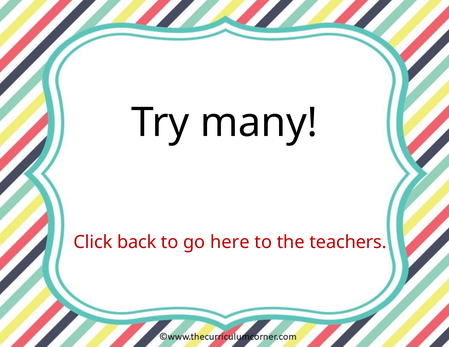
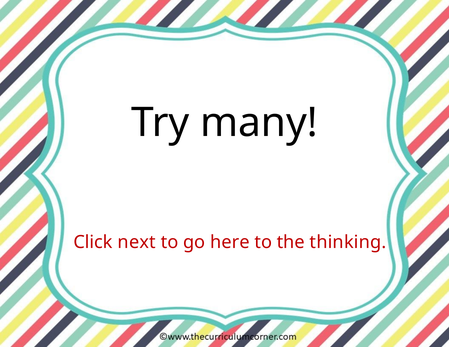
back: back -> next
teachers: teachers -> thinking
